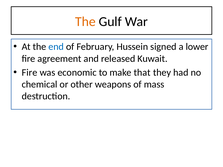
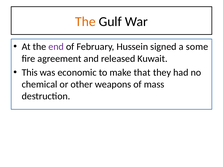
end colour: blue -> purple
lower: lower -> some
Fire at (30, 73): Fire -> This
